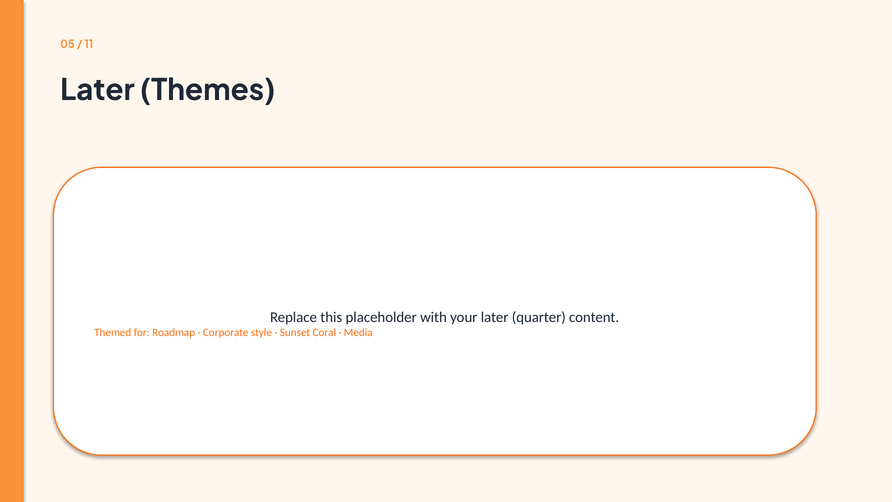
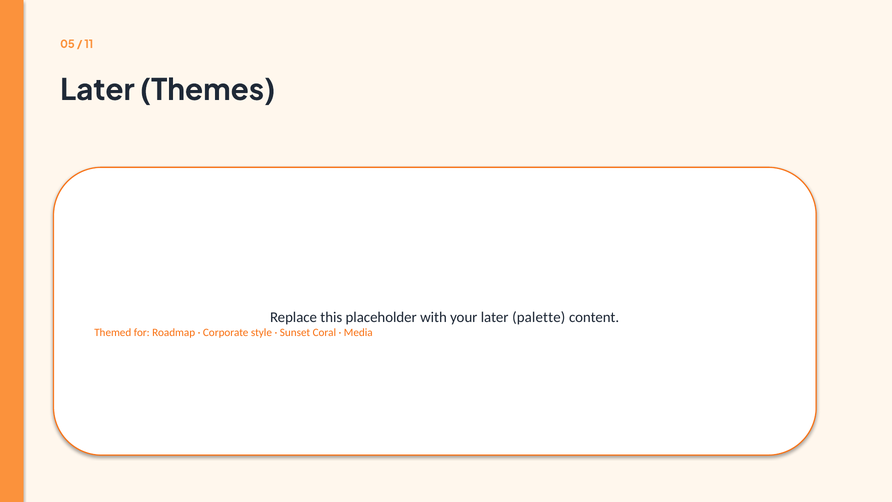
quarter: quarter -> palette
